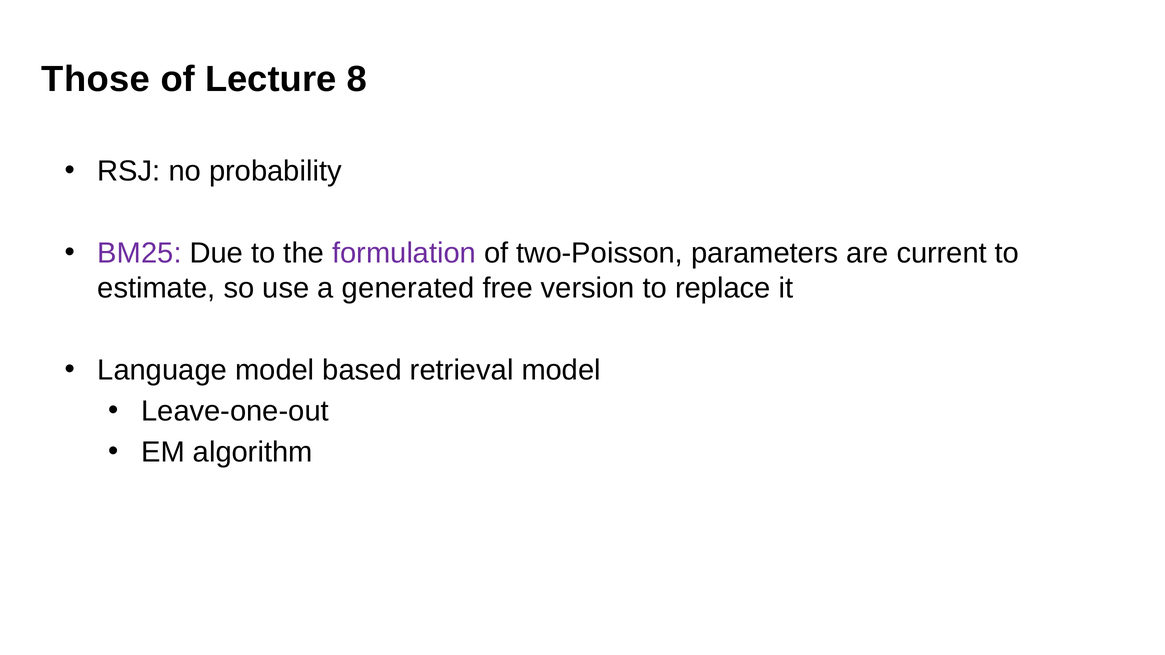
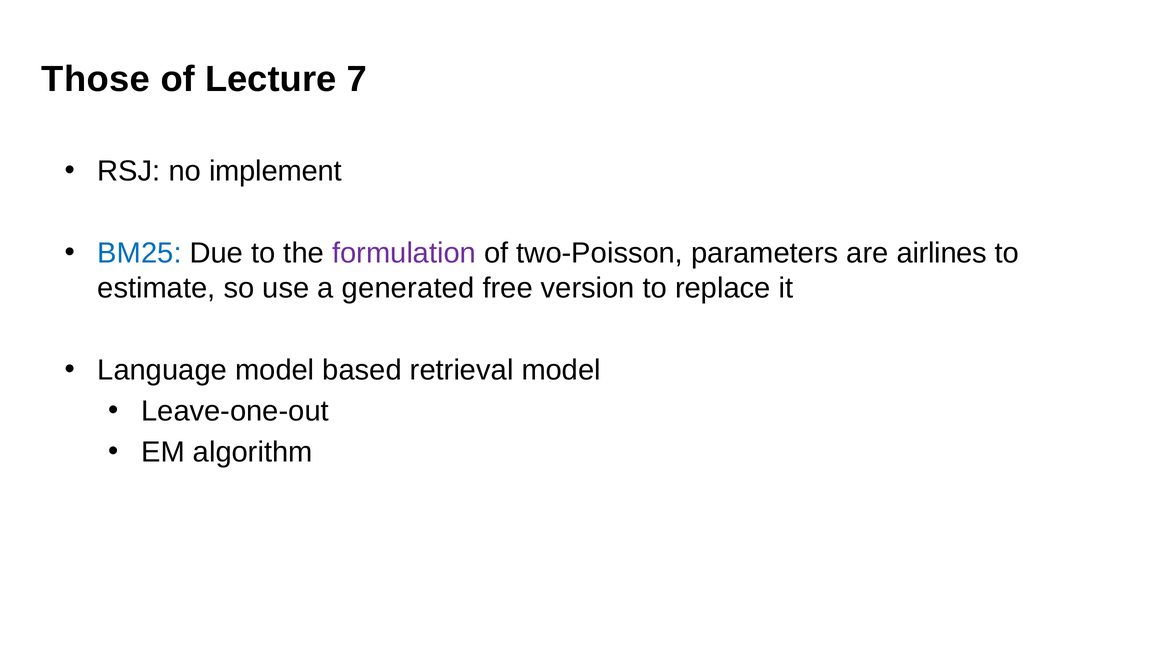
8: 8 -> 7
probability: probability -> implement
BM25 colour: purple -> blue
current: current -> airlines
